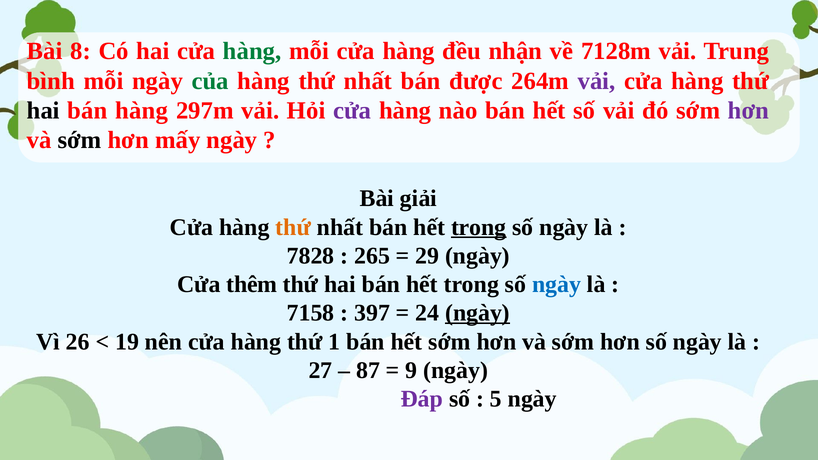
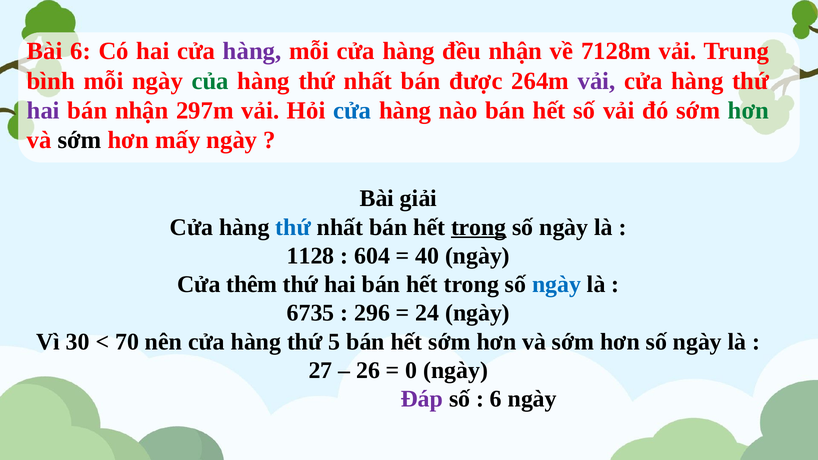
Bài 8: 8 -> 6
hàng at (252, 51) colour: green -> purple
hai at (43, 111) colour: black -> purple
bán hàng: hàng -> nhận
cửa at (352, 111) colour: purple -> blue
hơn at (749, 111) colour: purple -> green
thứ at (293, 227) colour: orange -> blue
7828: 7828 -> 1128
265: 265 -> 604
29: 29 -> 40
7158: 7158 -> 6735
397: 397 -> 296
ngày at (477, 313) underline: present -> none
26: 26 -> 30
19: 19 -> 70
1: 1 -> 5
87: 87 -> 26
9: 9 -> 0
5 at (496, 399): 5 -> 6
